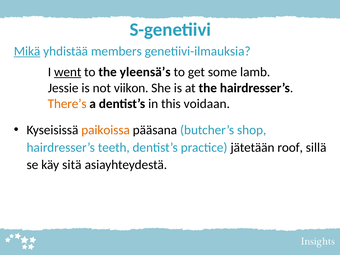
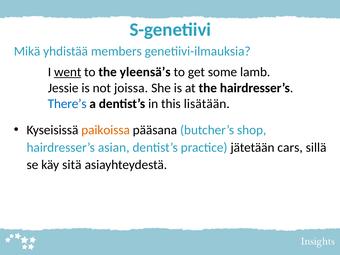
Mikä underline: present -> none
viikon: viikon -> joissa
There’s colour: orange -> blue
voidaan: voidaan -> lisätään
teeth: teeth -> asian
roof: roof -> cars
